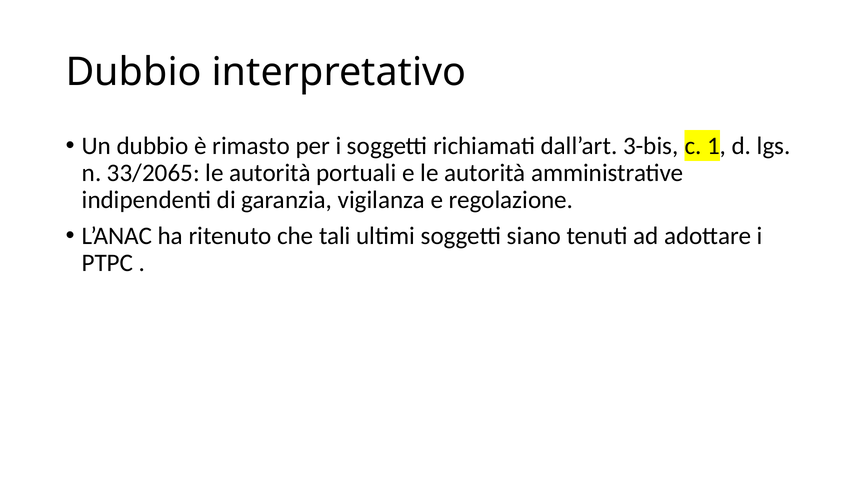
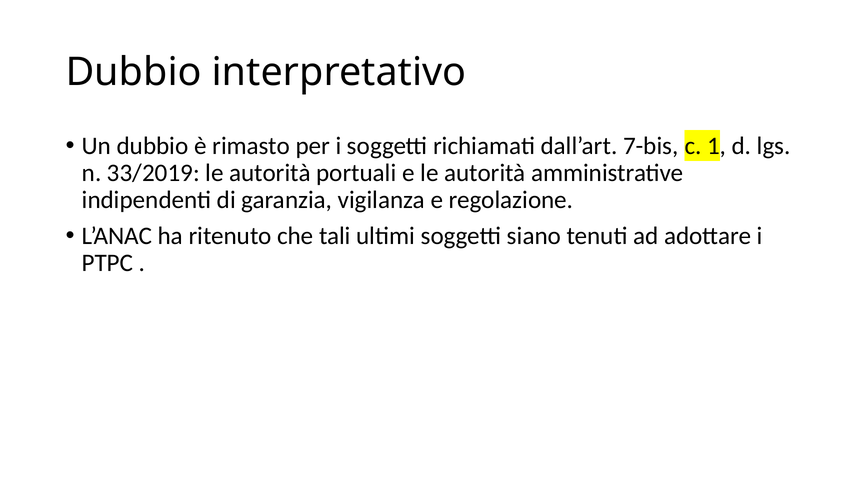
3-bis: 3-bis -> 7-bis
33/2065: 33/2065 -> 33/2019
